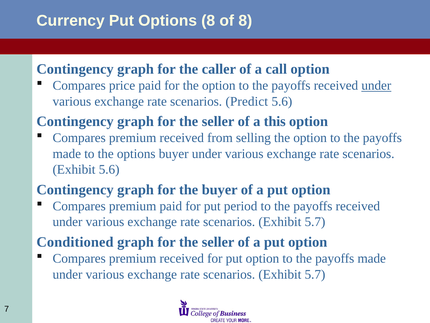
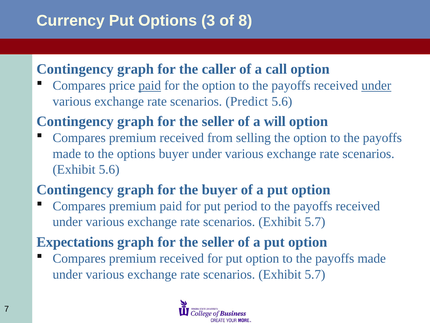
Options 8: 8 -> 3
paid at (150, 85) underline: none -> present
this: this -> will
Conditioned: Conditioned -> Expectations
